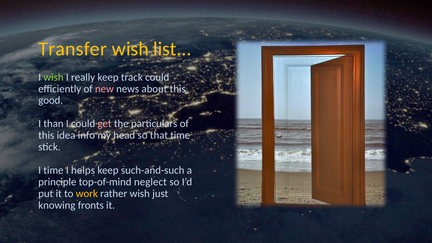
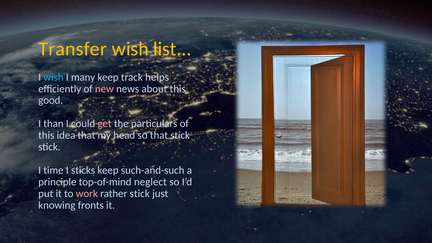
wish at (53, 77) colour: light green -> light blue
really: really -> many
track could: could -> helps
idea info: info -> that
that time: time -> stick
helps: helps -> sticks
work colour: yellow -> pink
rather wish: wish -> stick
